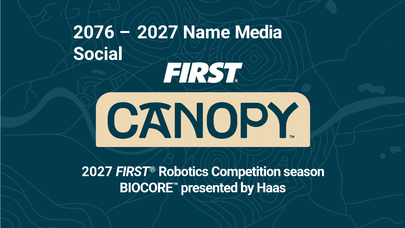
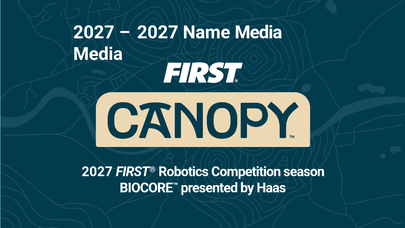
2076 at (94, 32): 2076 -> 2027
Social at (98, 54): Social -> Media
